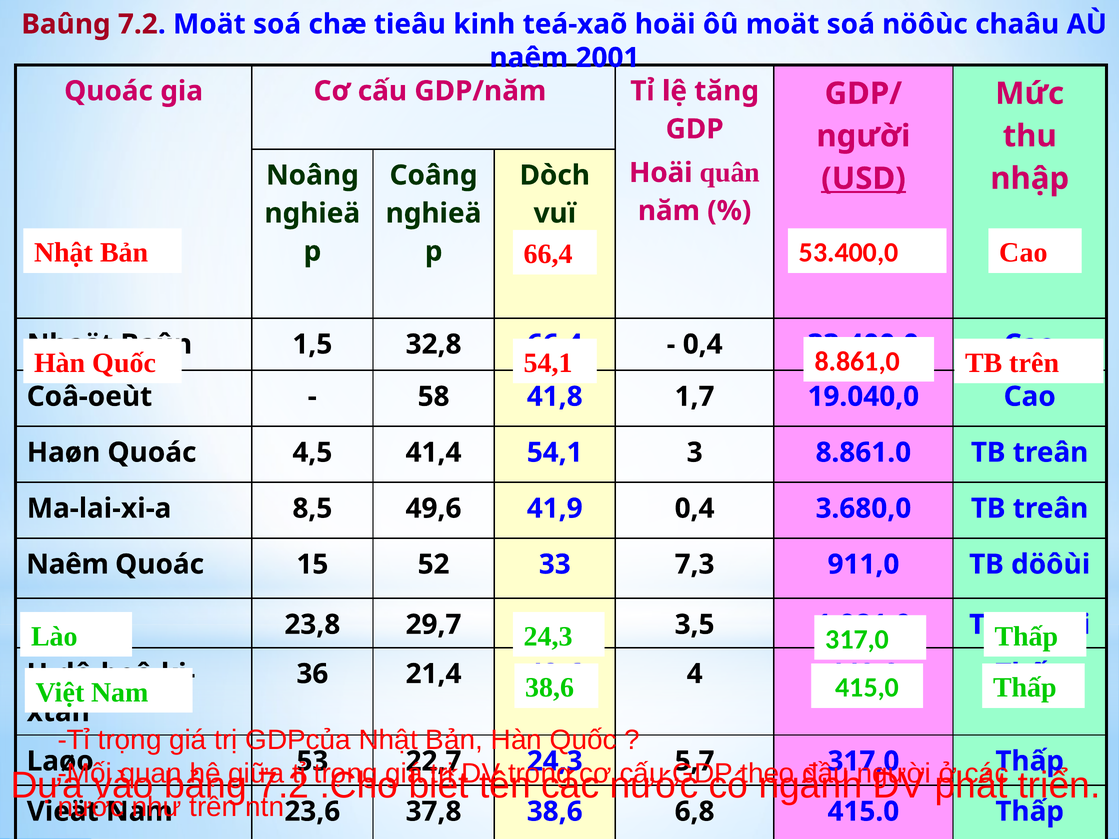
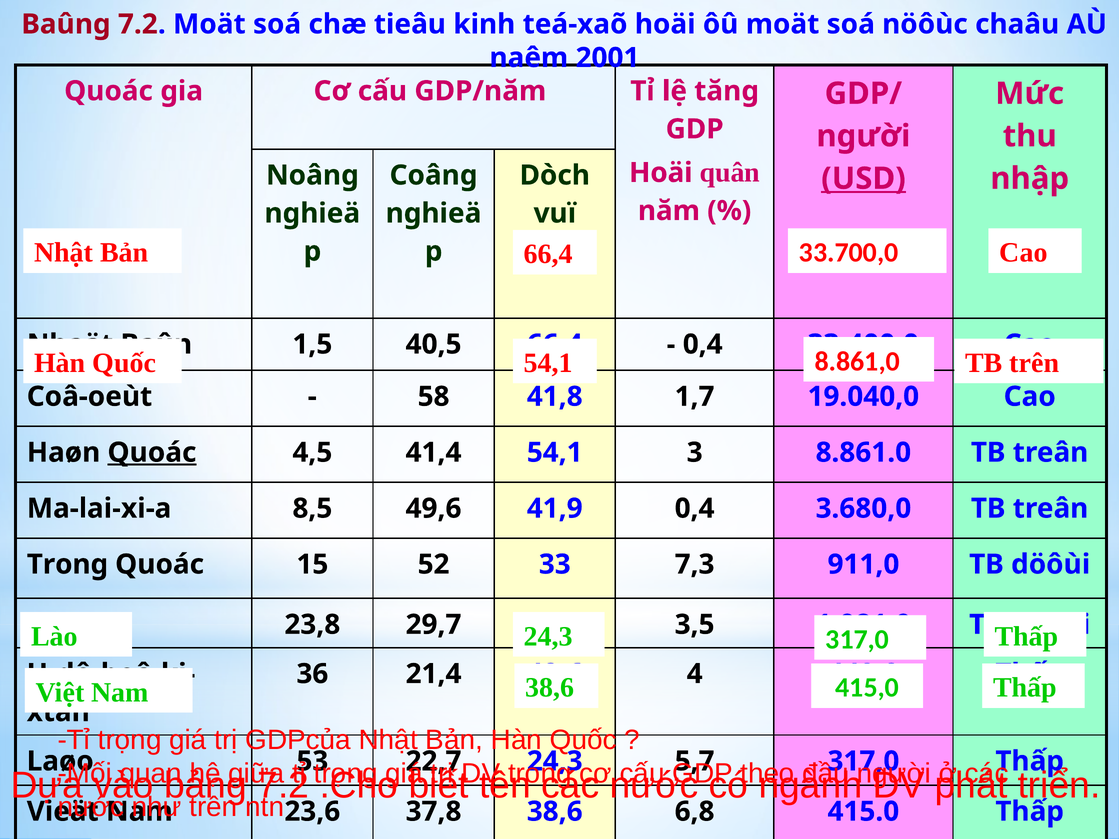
53.400,0: 53.400,0 -> 33.700,0
32,8: 32,8 -> 40,5
Quoác at (152, 453) underline: none -> present
Naêm at (68, 565): Naêm -> Trong
